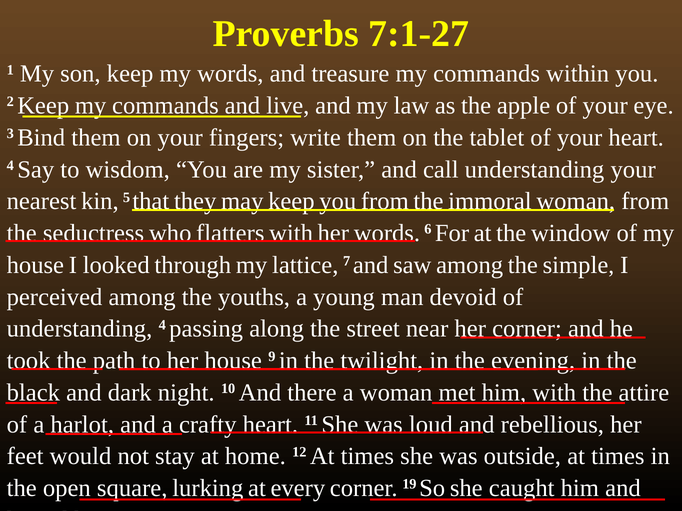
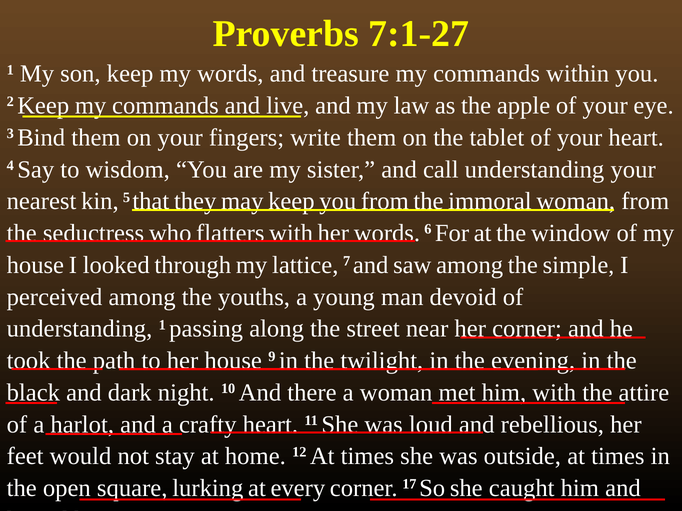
understanding 4: 4 -> 1
19: 19 -> 17
